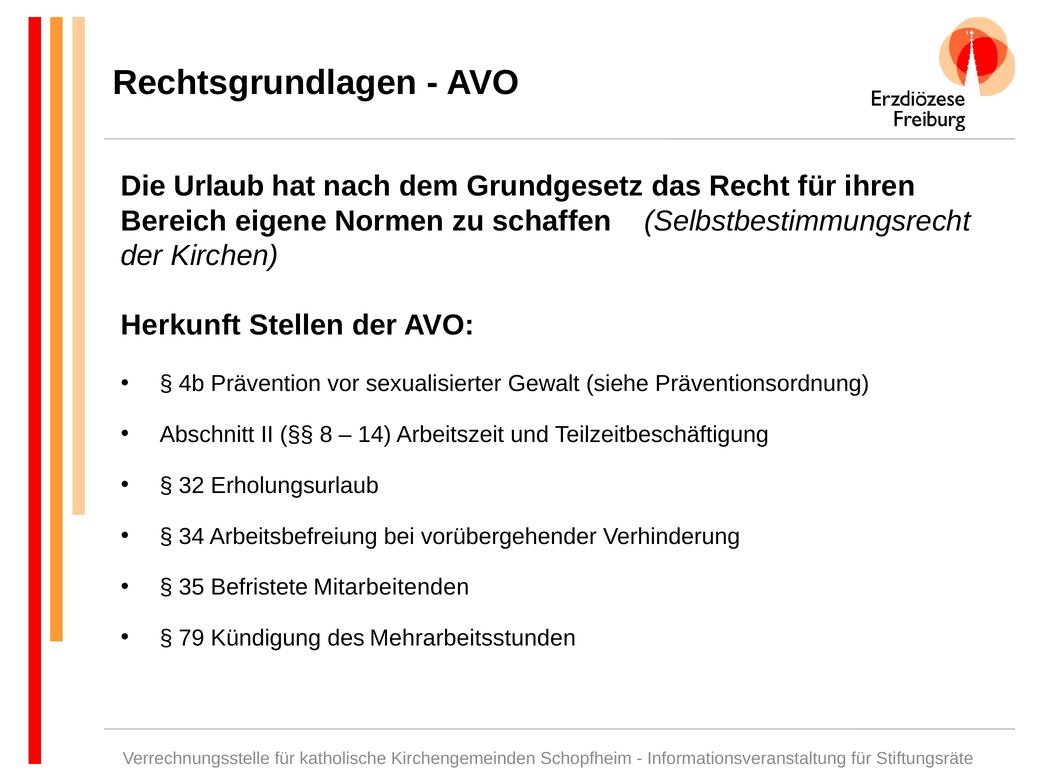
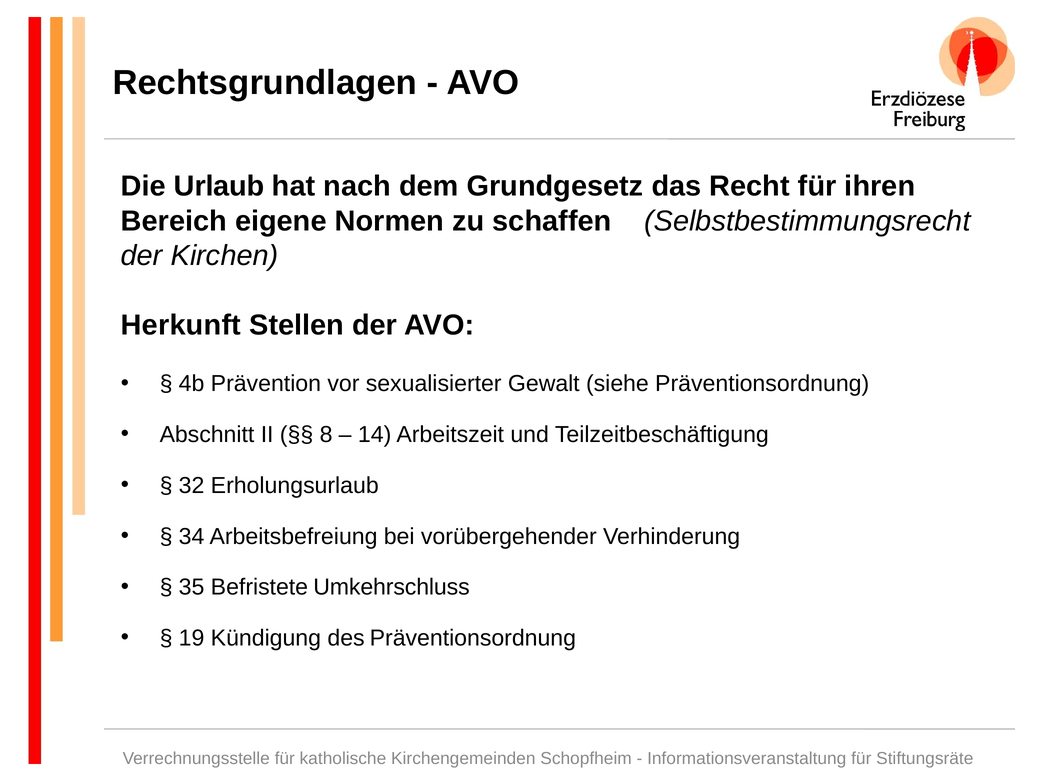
Mitarbeitenden: Mitarbeitenden -> Umkehrschluss
79: 79 -> 19
des Mehrarbeitsstunden: Mehrarbeitsstunden -> Präventionsordnung
